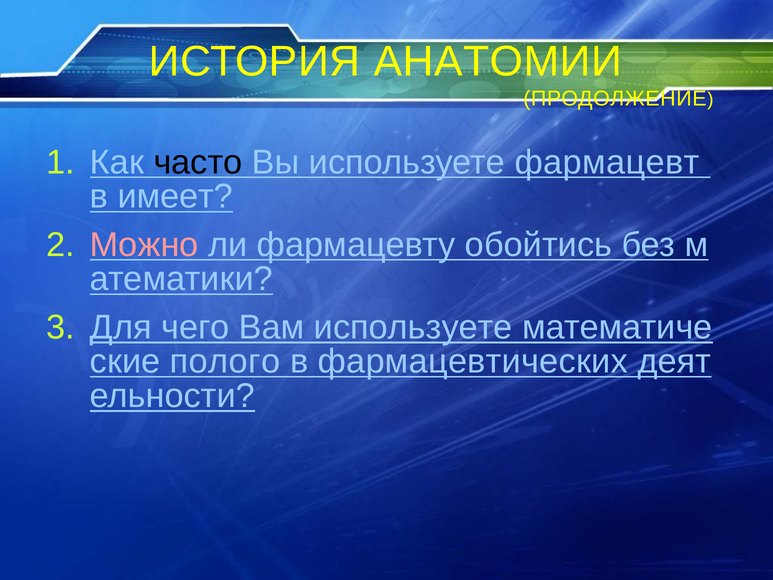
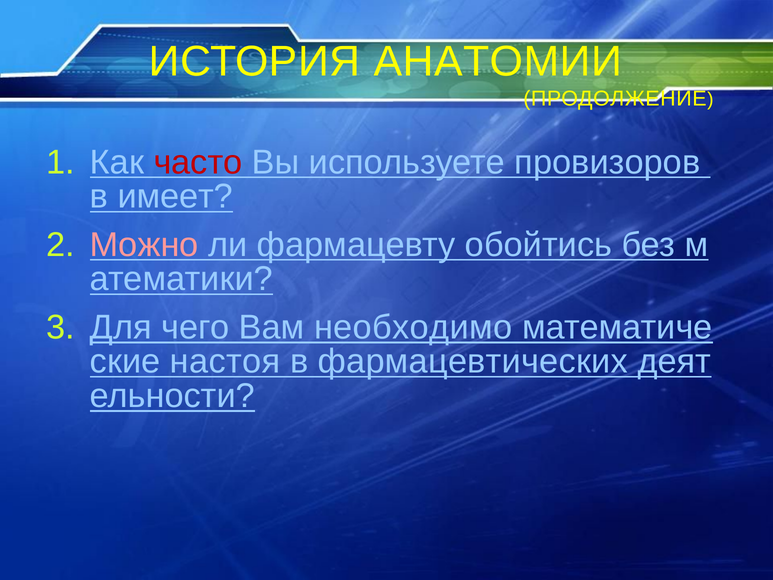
часто colour: black -> red
фармацевт: фармацевт -> провизоров
Вам используете: используете -> необходимо
полого: полого -> настоя
